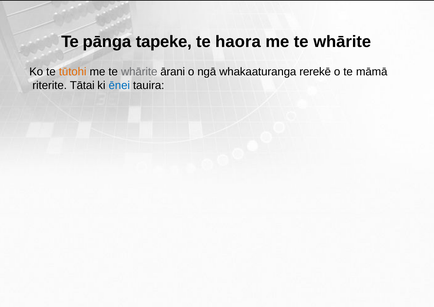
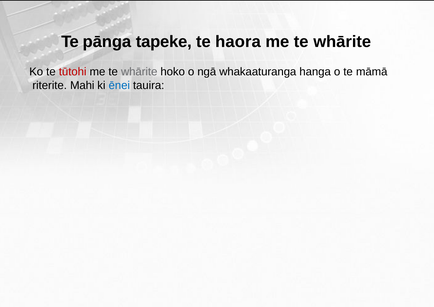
tūtohi colour: orange -> red
ārani: ārani -> hoko
rerekē: rerekē -> hanga
Tātai: Tātai -> Mahi
